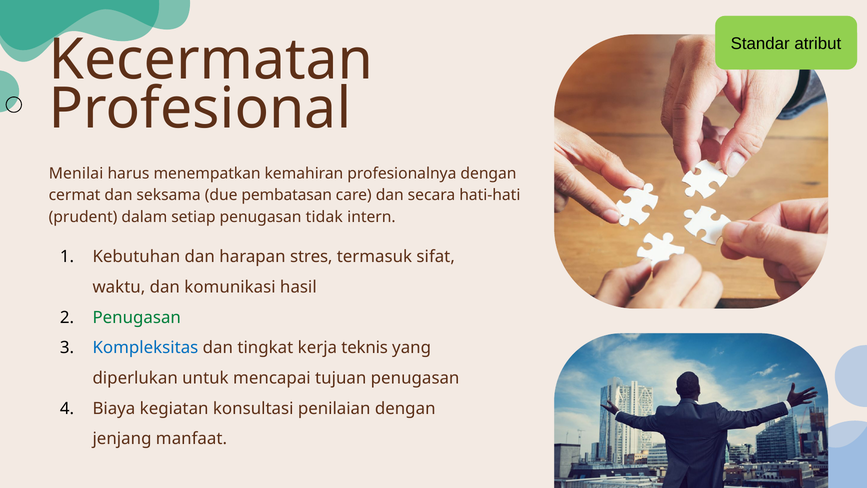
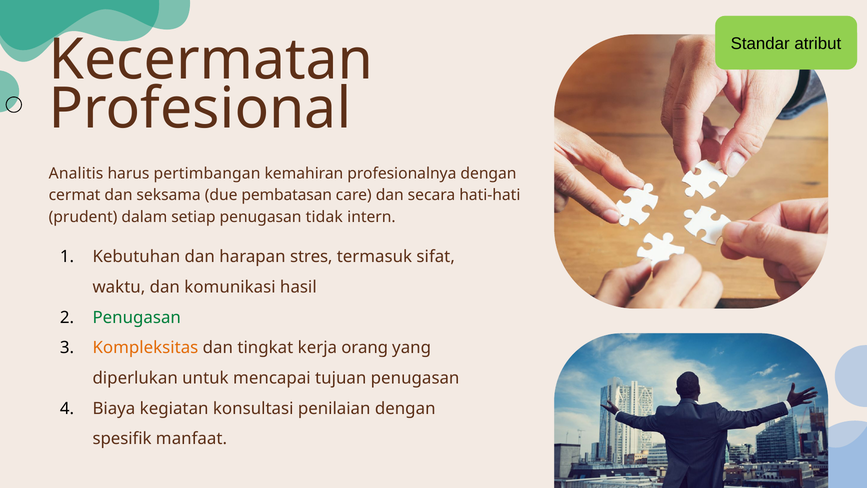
Menilai: Menilai -> Analitis
menempatkan: menempatkan -> pertimbangan
Kompleksitas colour: blue -> orange
teknis: teknis -> orang
jenjang: jenjang -> spesifik
